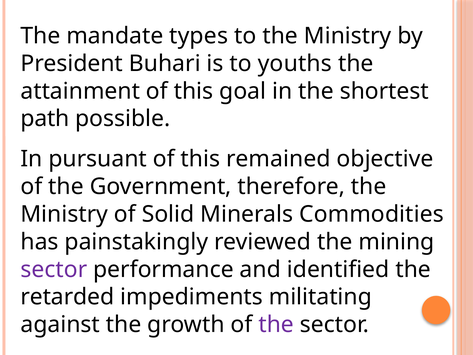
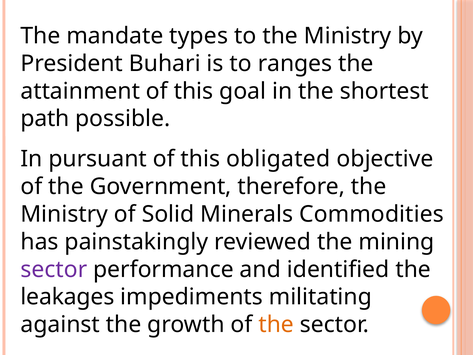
youths: youths -> ranges
remained: remained -> obligated
retarded: retarded -> leakages
the at (276, 324) colour: purple -> orange
